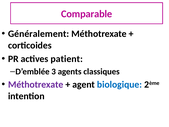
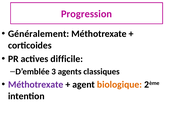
Comparable: Comparable -> Progression
patient: patient -> difficile
biologique colour: blue -> orange
